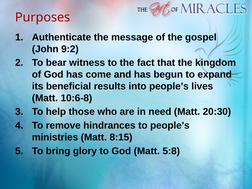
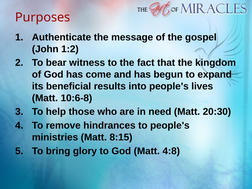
9:2: 9:2 -> 1:2
5:8: 5:8 -> 4:8
